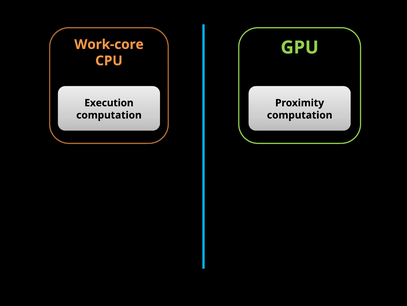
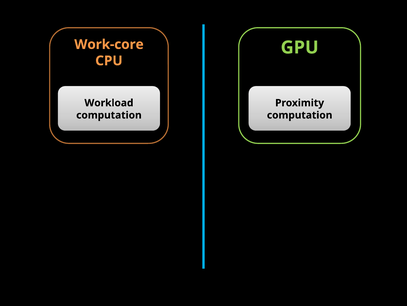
Execution: Execution -> Workload
